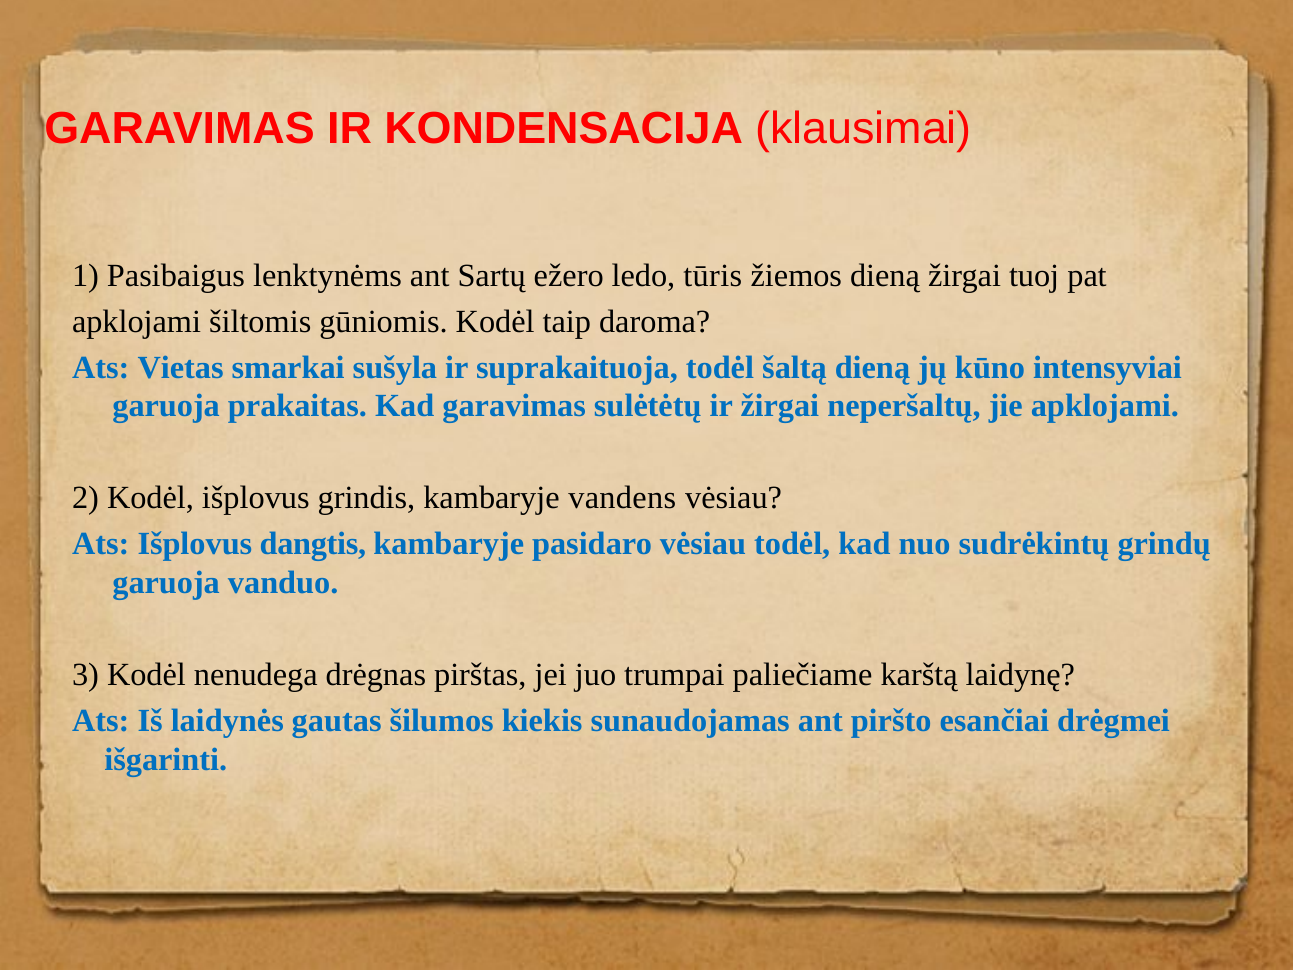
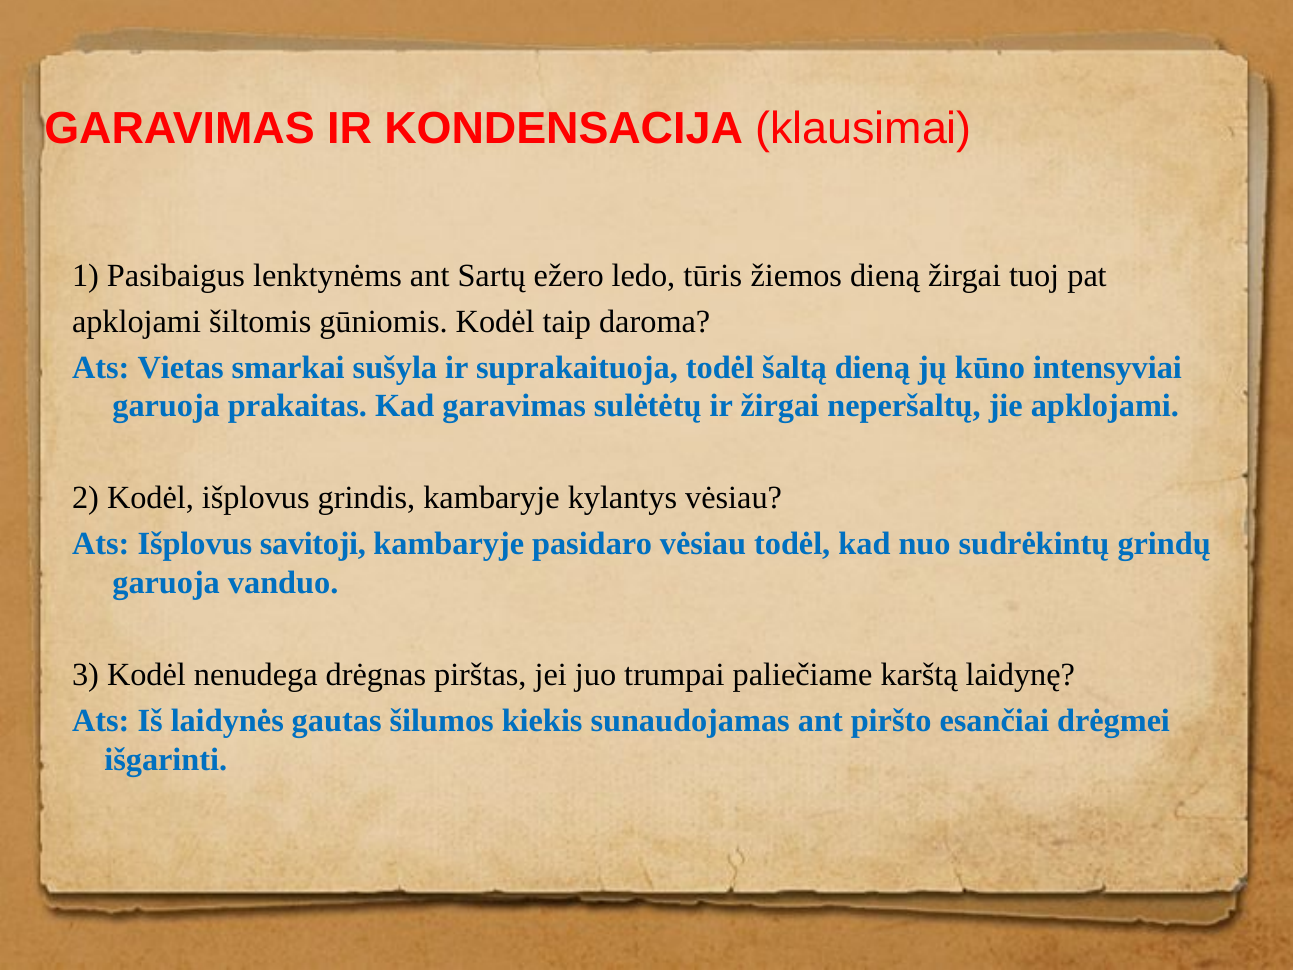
vandens: vandens -> kylantys
dangtis: dangtis -> savitoji
